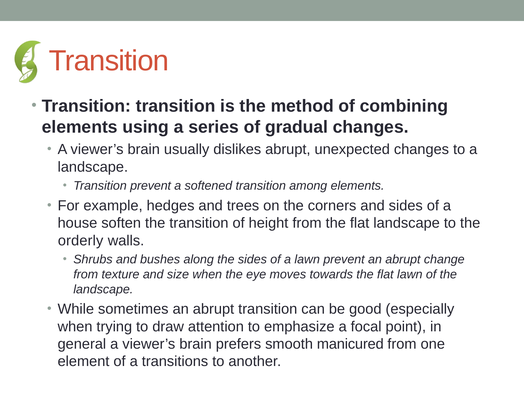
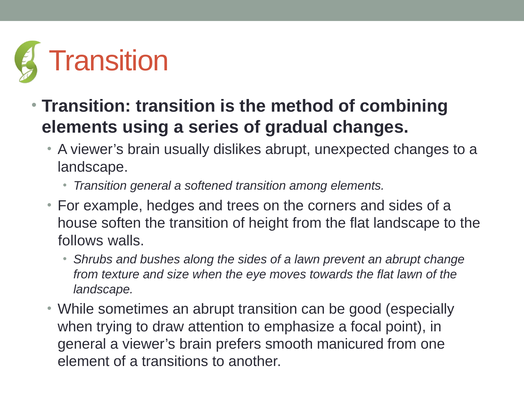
Transition prevent: prevent -> general
orderly: orderly -> follows
